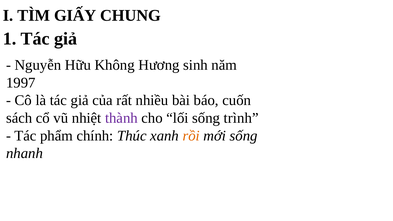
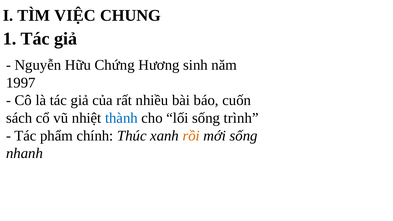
GIẤY: GIẤY -> VIỆC
Không: Không -> Chứng
thành colour: purple -> blue
